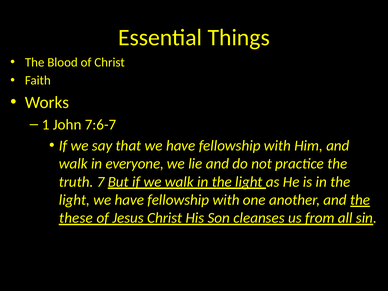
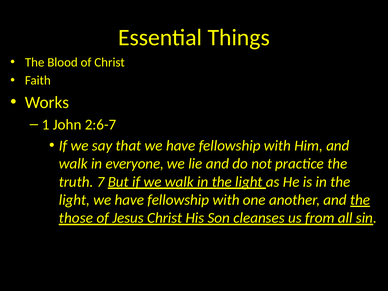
7:6-7: 7:6-7 -> 2:6-7
these: these -> those
